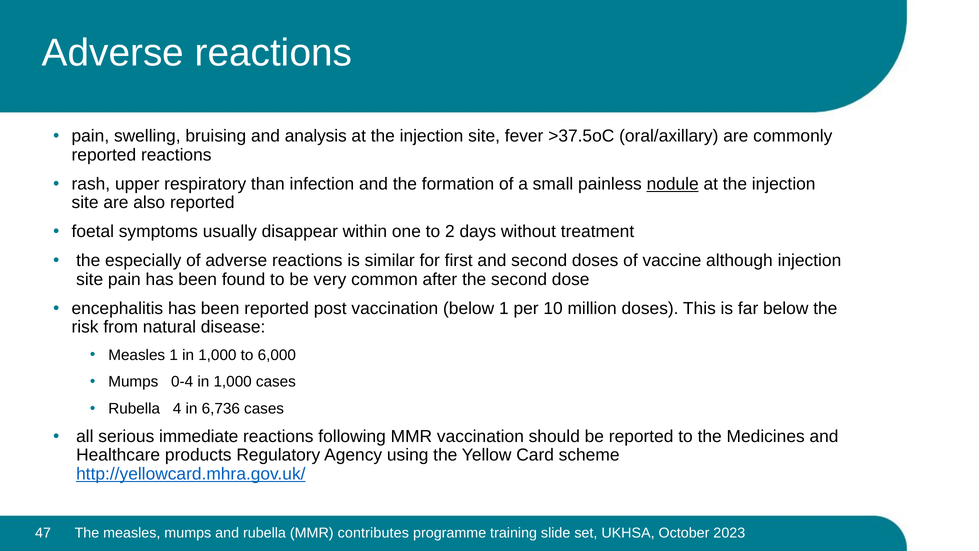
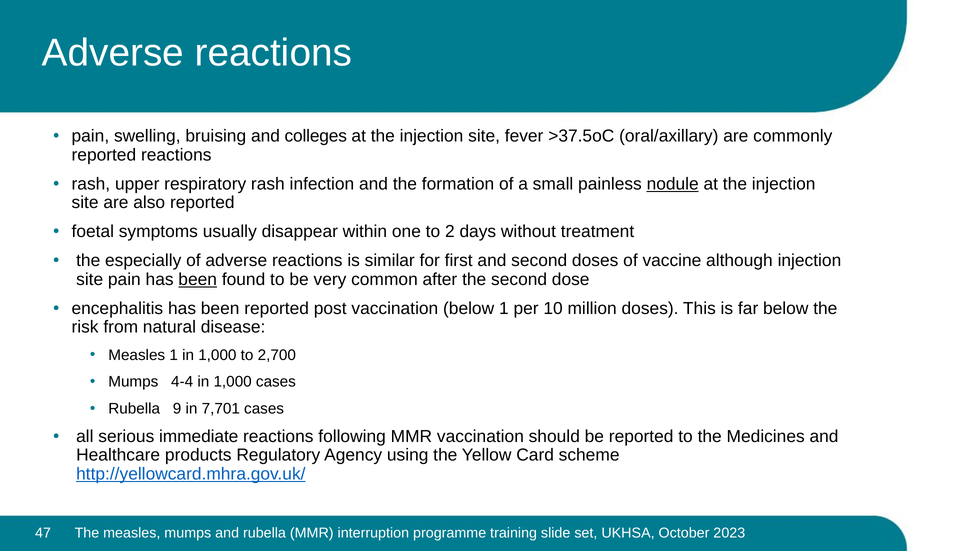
analysis: analysis -> colleges
respiratory than: than -> rash
been at (198, 279) underline: none -> present
6,000: 6,000 -> 2,700
0-4: 0-4 -> 4-4
4: 4 -> 9
6,736: 6,736 -> 7,701
contributes: contributes -> interruption
